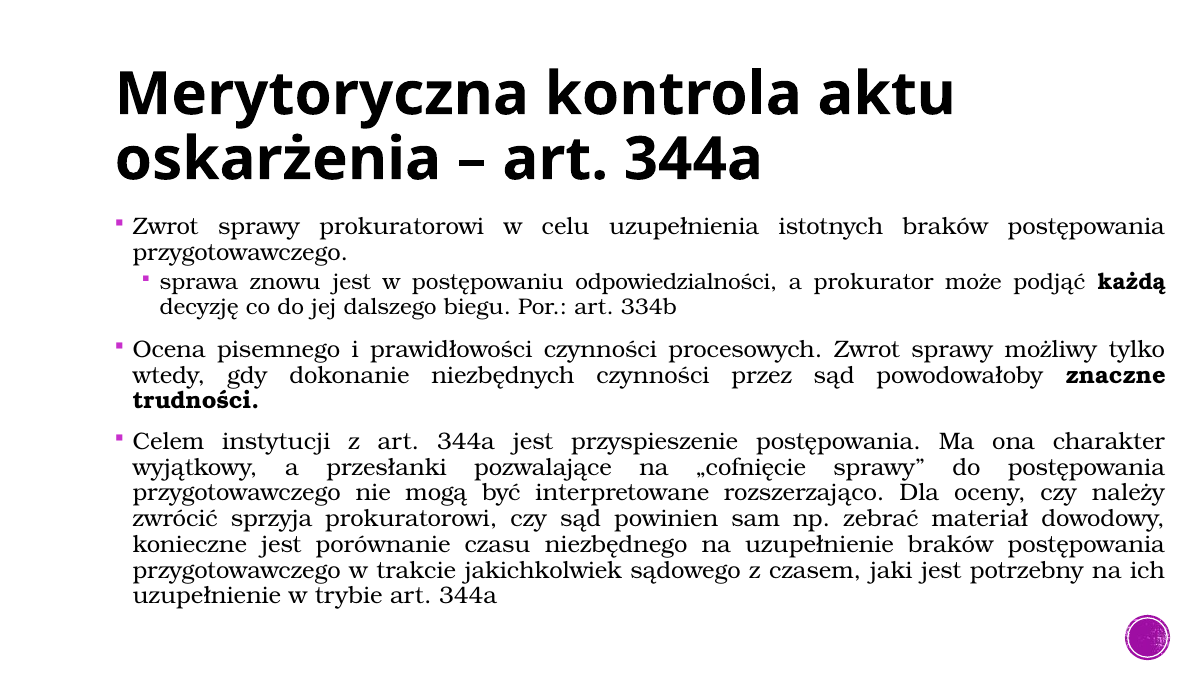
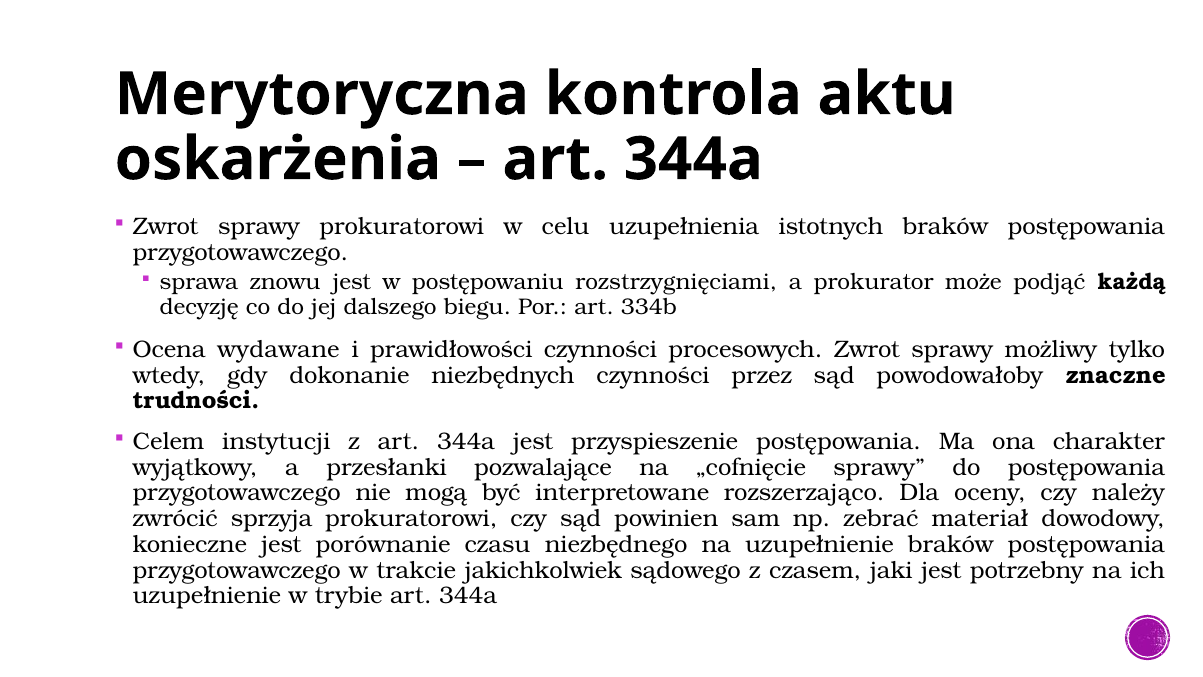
odpowiedzialności: odpowiedzialności -> rozstrzygnięciami
pisemnego: pisemnego -> wydawane
